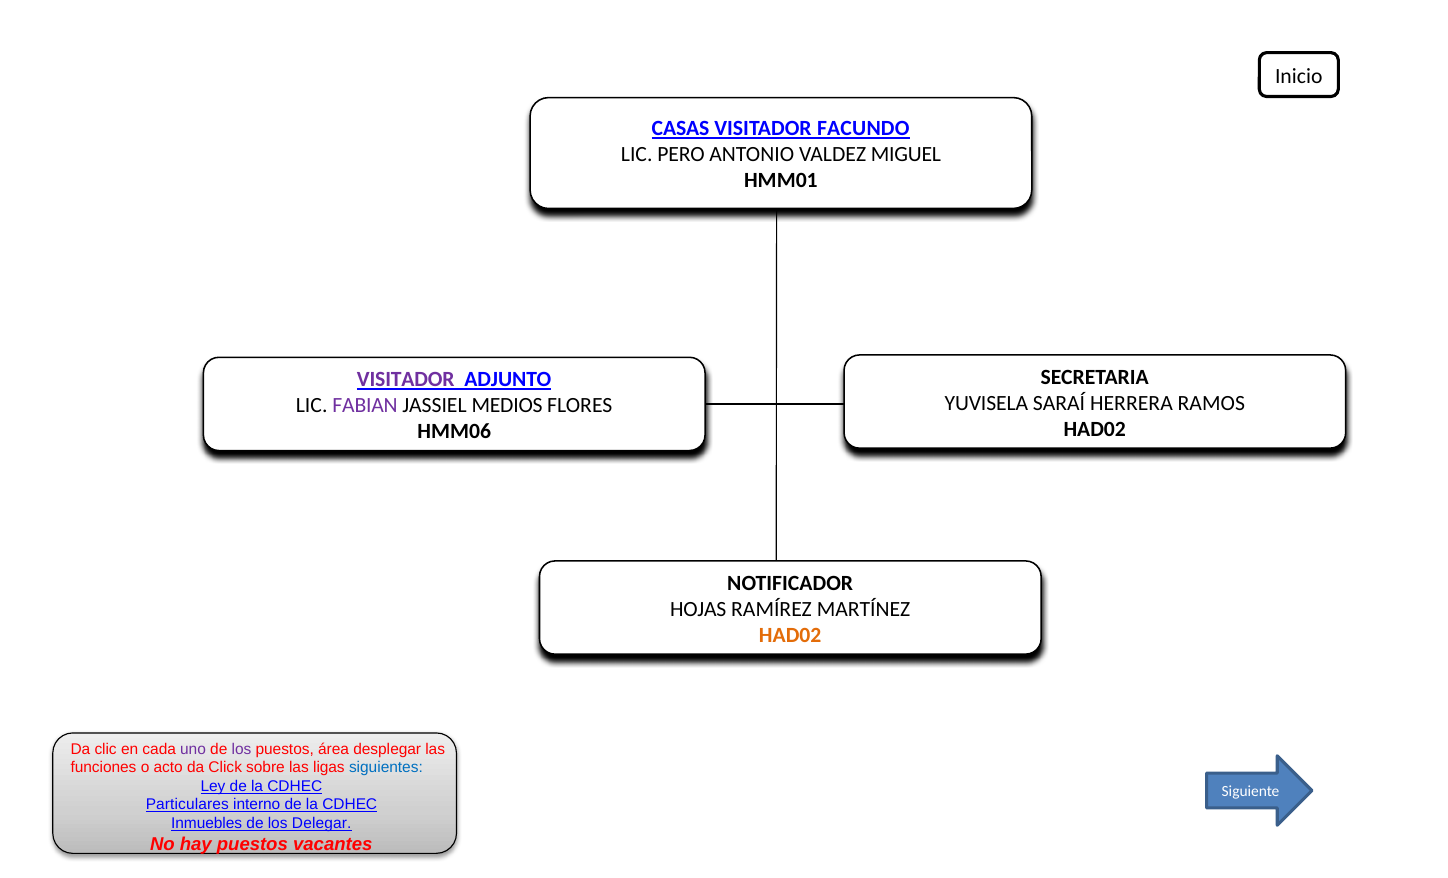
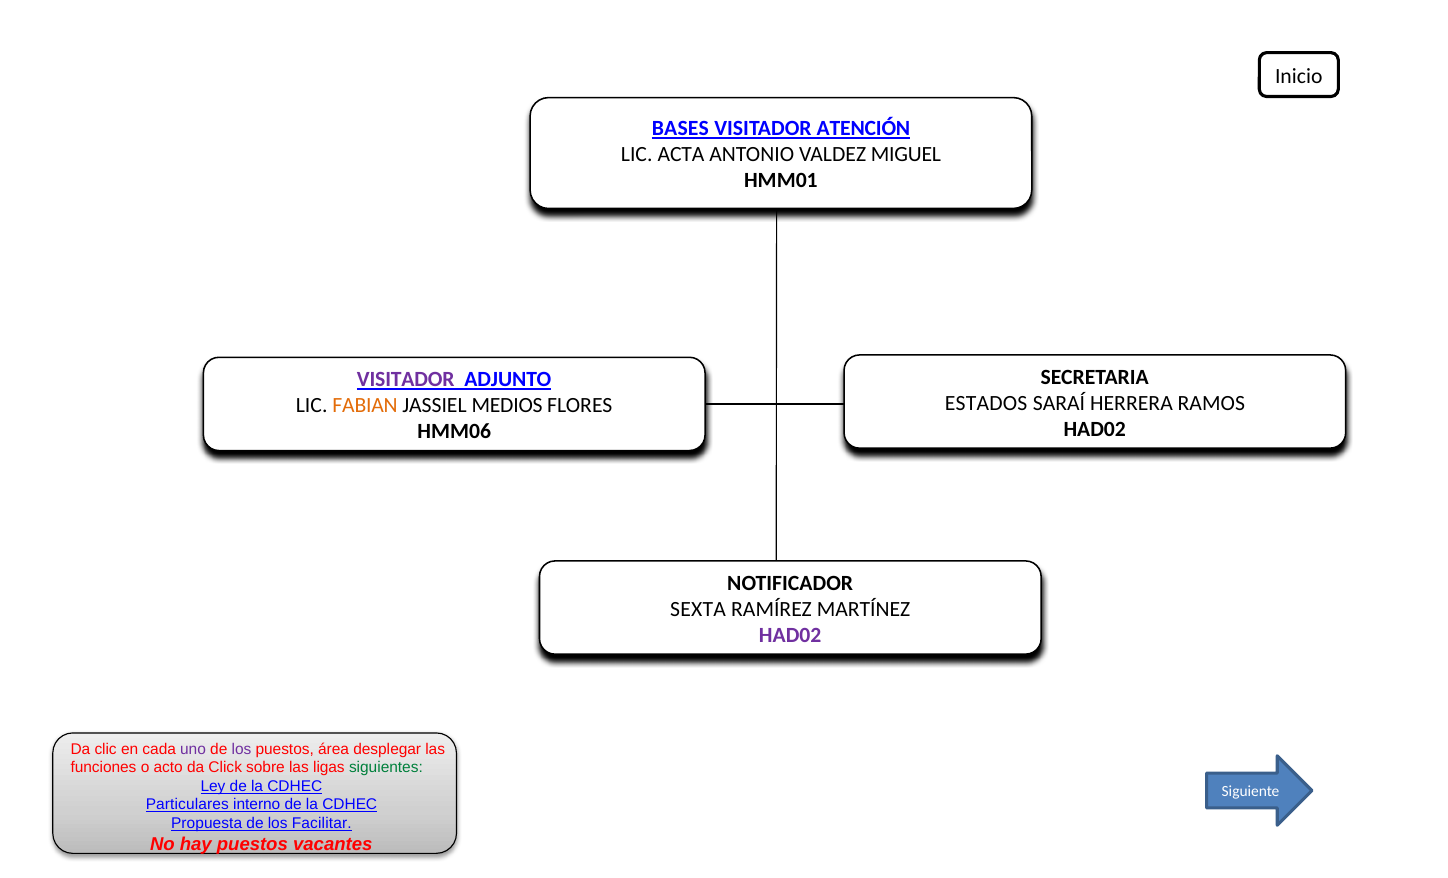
CASAS: CASAS -> BASES
FACUNDO: FACUNDO -> ATENCIÓN
PERO: PERO -> ACTA
YUVISELA: YUVISELA -> ESTADOS
FABIAN colour: purple -> orange
HOJAS: HOJAS -> SEXTA
HAD02 at (790, 635) colour: orange -> purple
siguientes colour: blue -> green
Inmuebles: Inmuebles -> Propuesta
Delegar: Delegar -> Facilitar
